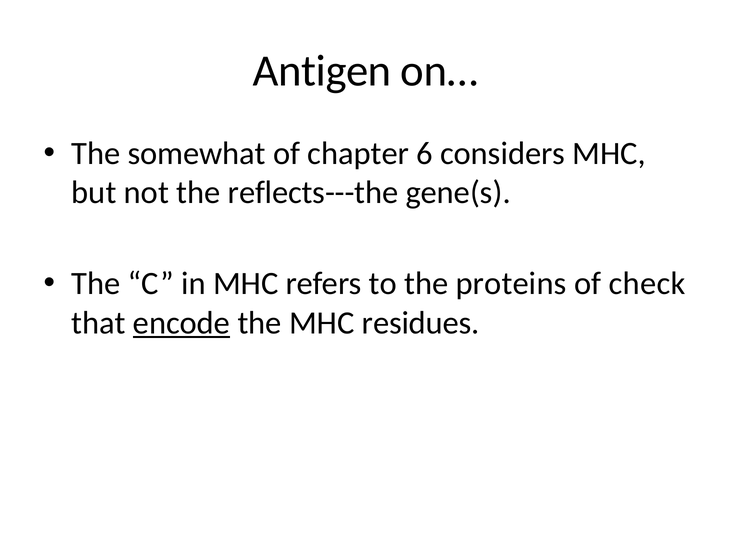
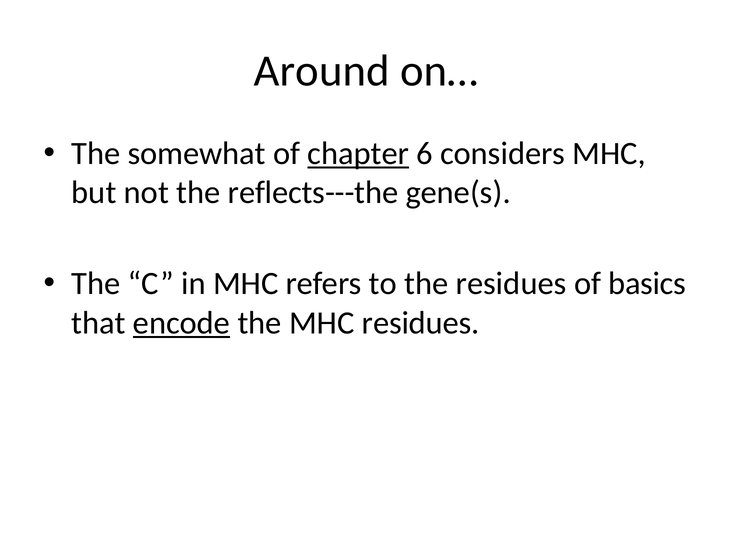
Antigen: Antigen -> Around
chapter underline: none -> present
the proteins: proteins -> residues
check: check -> basics
